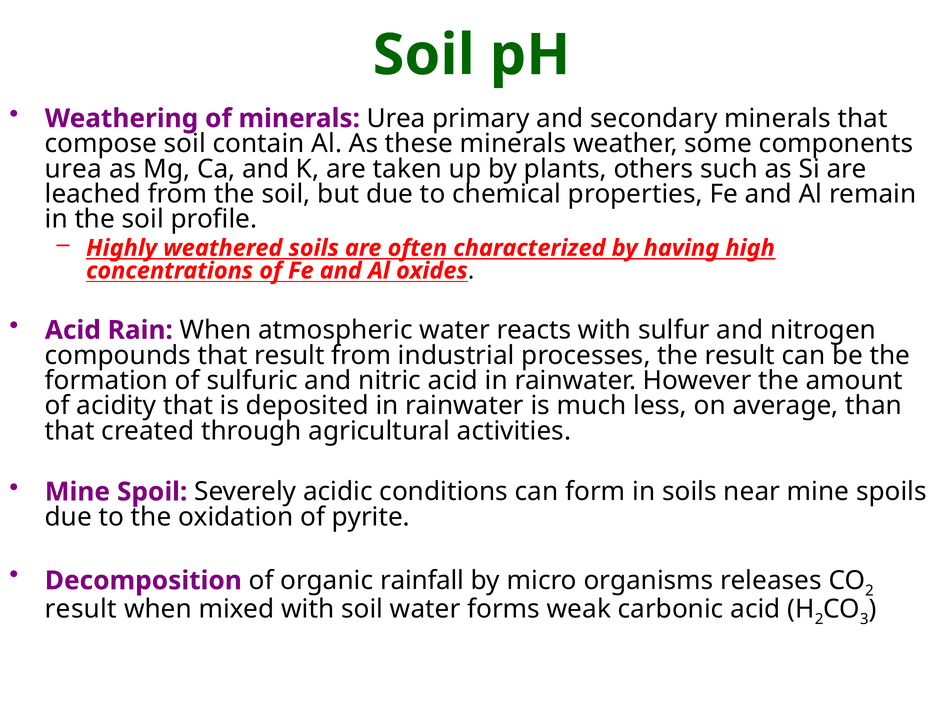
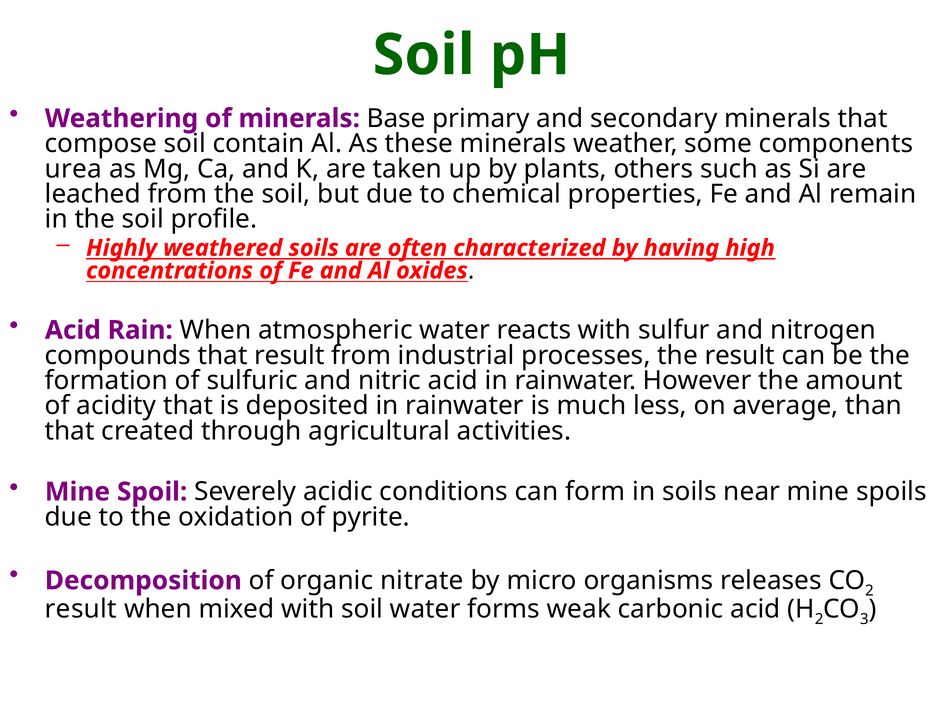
minerals Urea: Urea -> Base
rainfall: rainfall -> nitrate
